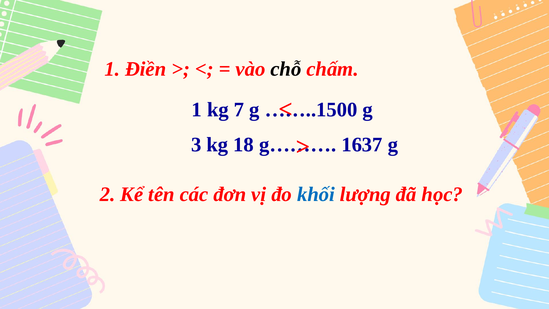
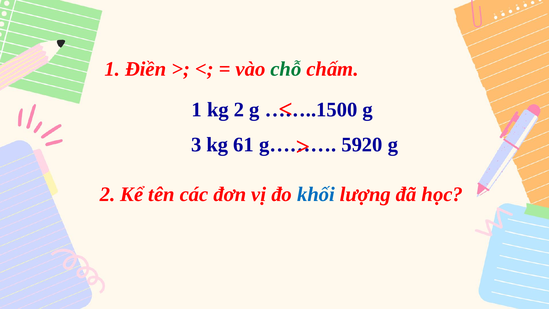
chỗ colour: black -> green
kg 7: 7 -> 2
18: 18 -> 61
1637: 1637 -> 5920
